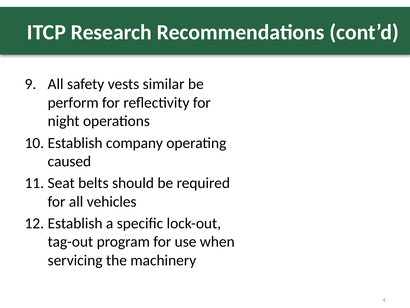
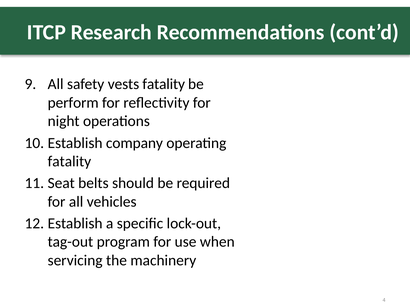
vests similar: similar -> fatality
caused at (69, 161): caused -> fatality
